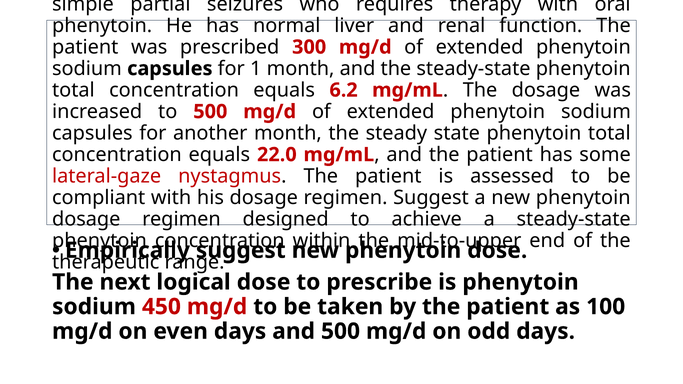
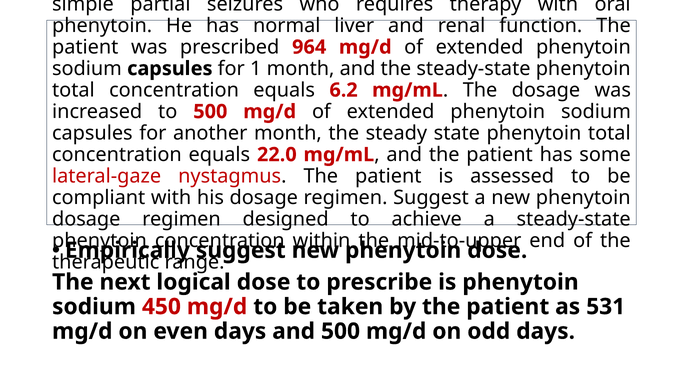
300: 300 -> 964
100: 100 -> 531
